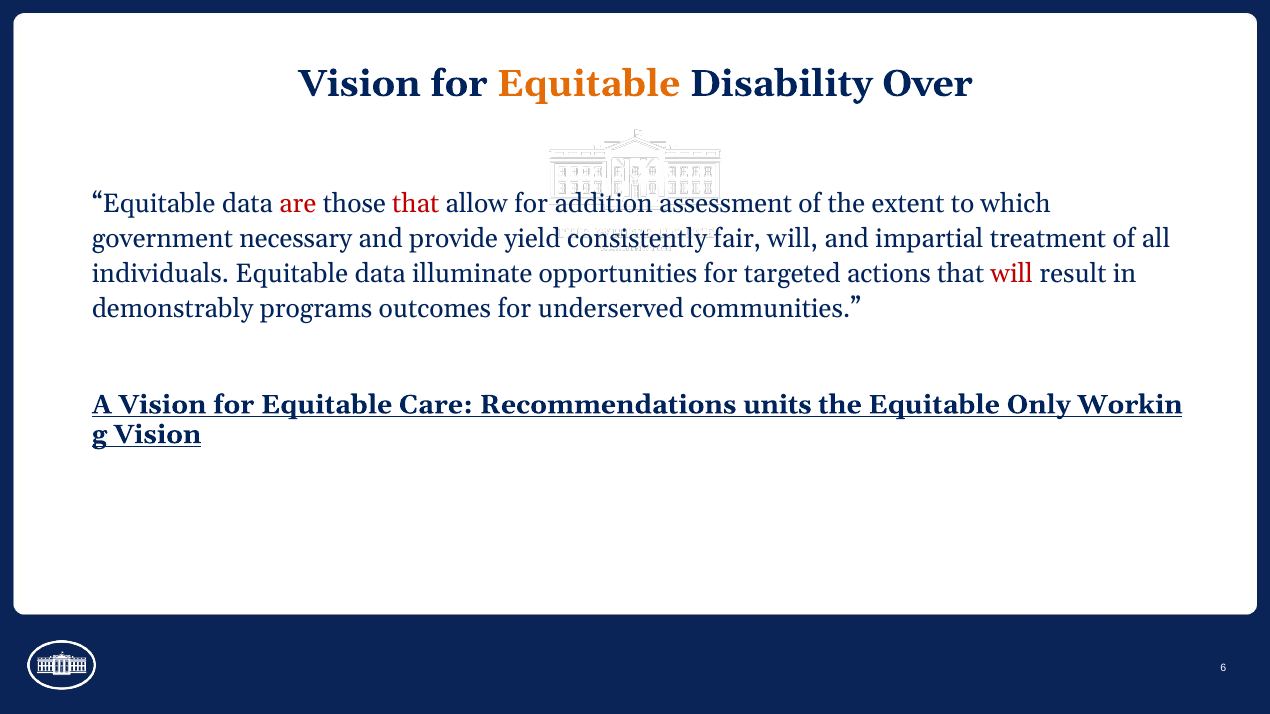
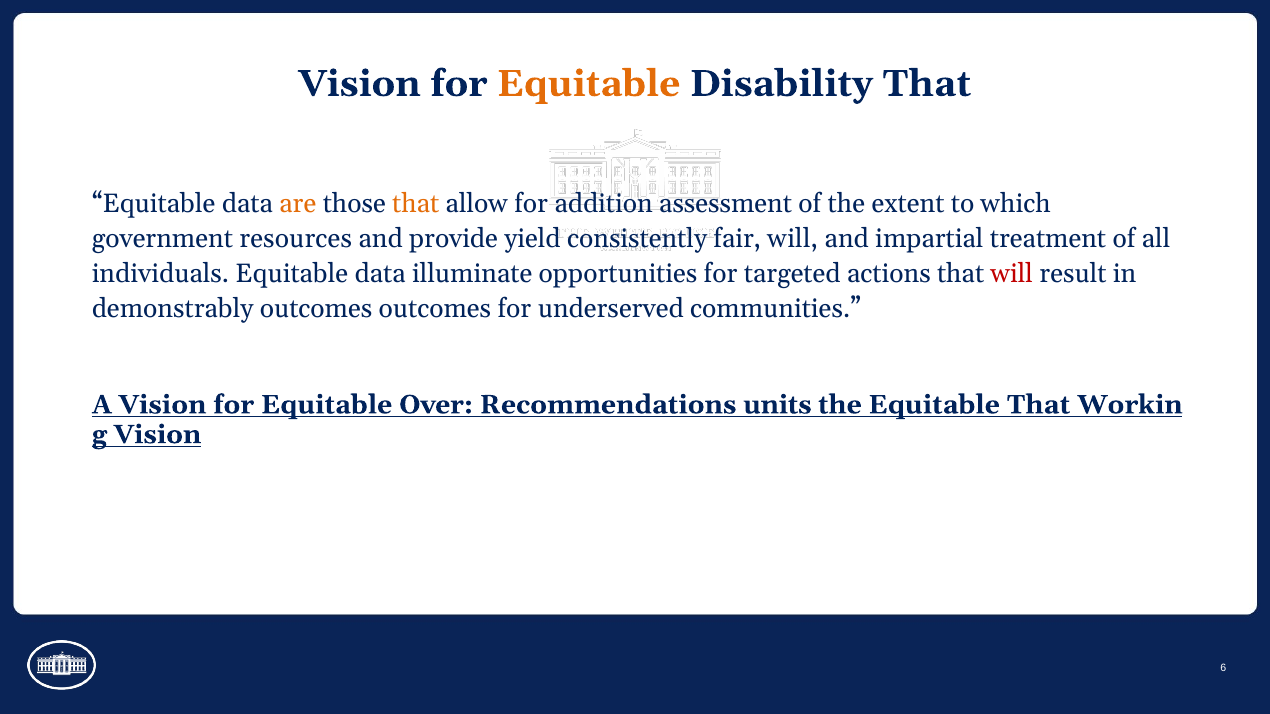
Disability Over: Over -> That
are colour: red -> orange
that at (416, 204) colour: red -> orange
necessary: necessary -> resources
demonstrably programs: programs -> outcomes
Care: Care -> Over
Equitable Only: Only -> That
